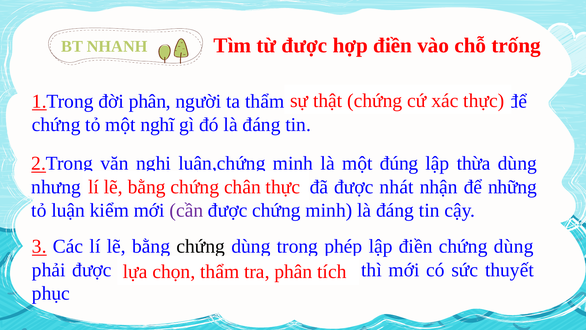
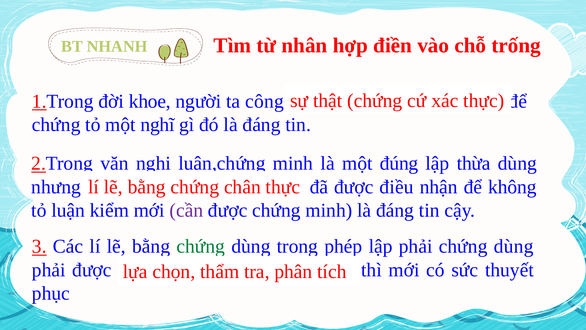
từ được: được -> nhân
đời phân: phân -> khoe
ta thẩm: thẩm -> công
nhát: nhát -> điều
những: những -> không
chứng at (201, 246) colour: black -> green
lập điền: điền -> phải
